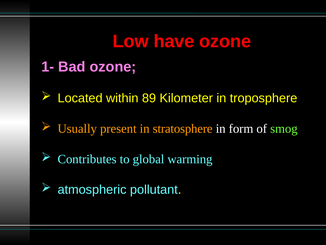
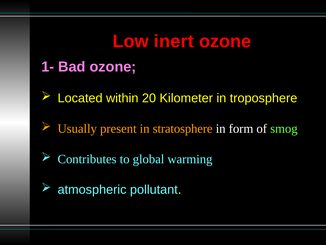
have: have -> inert
89: 89 -> 20
